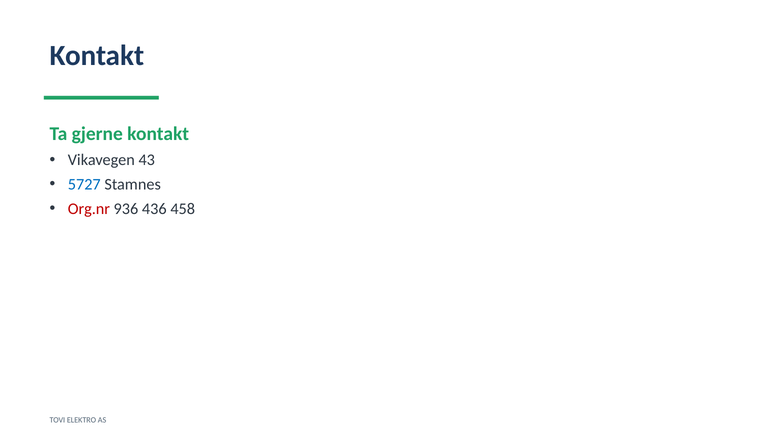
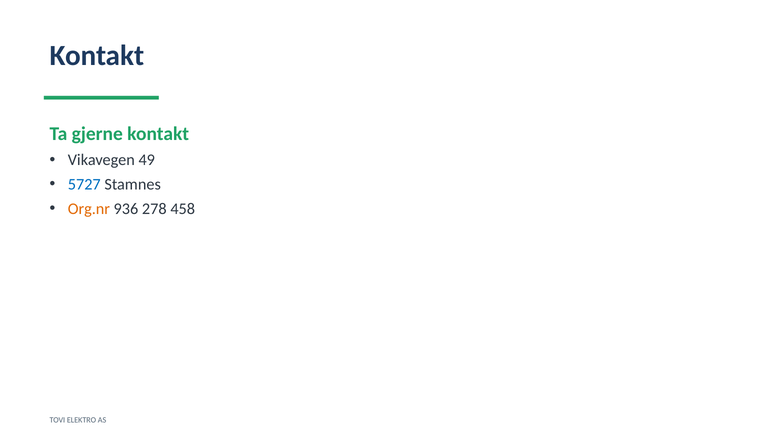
43: 43 -> 49
Org.nr colour: red -> orange
436: 436 -> 278
